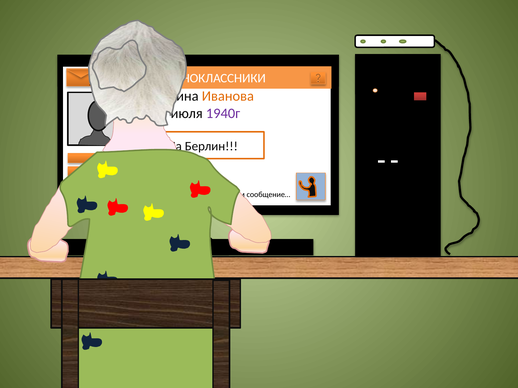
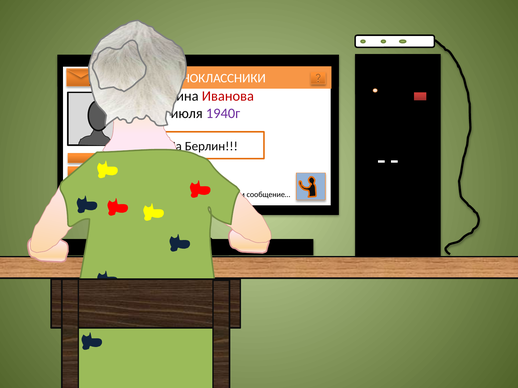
Иванова colour: orange -> red
